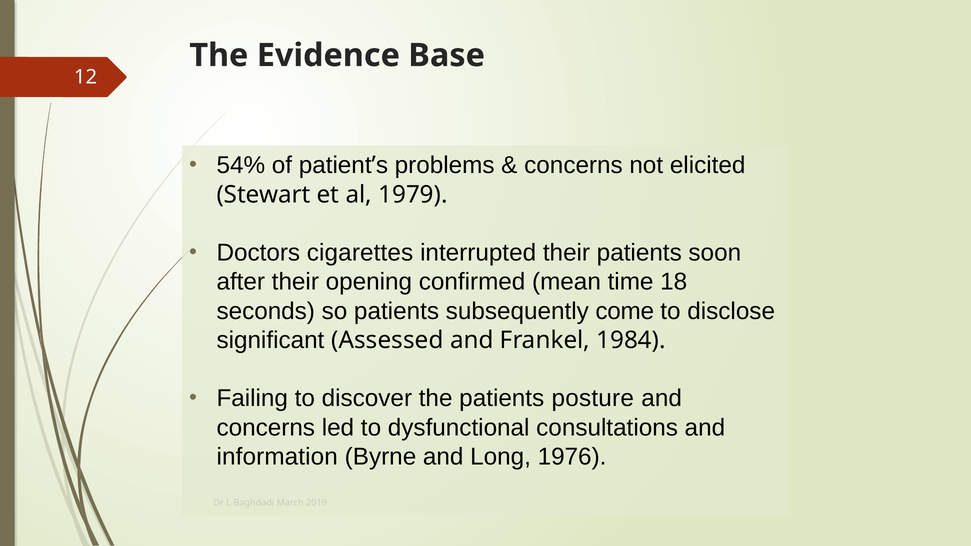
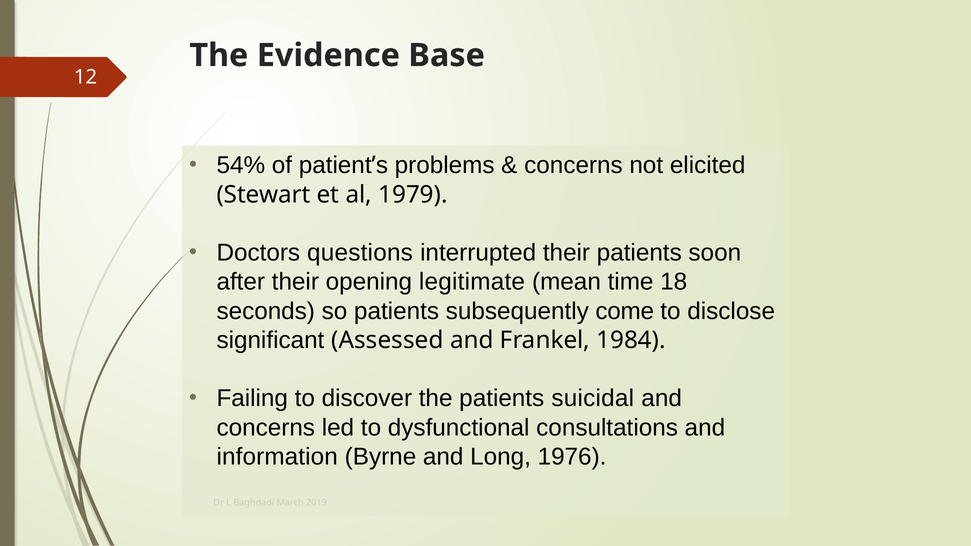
cigarettes: cigarettes -> questions
confirmed: confirmed -> legitimate
posture: posture -> suicidal
